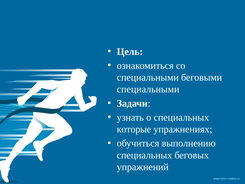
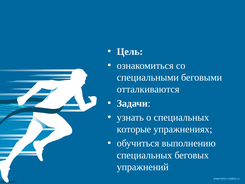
специальными at (148, 89): специальными -> отталкиваются
